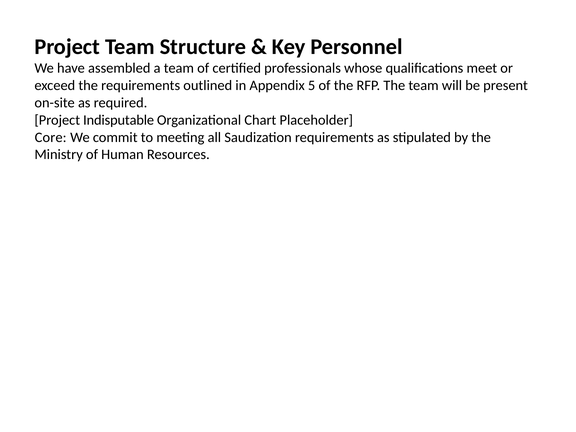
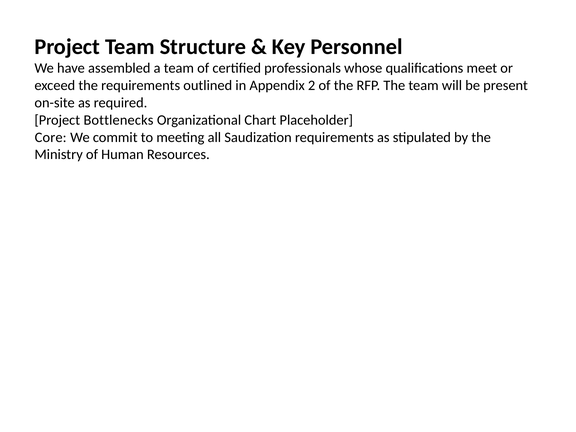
5: 5 -> 2
Indisputable: Indisputable -> Bottlenecks
